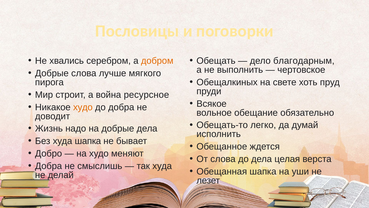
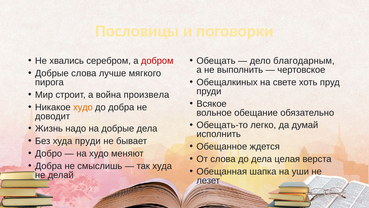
добром colour: orange -> red
ресурсное: ресурсное -> произвела
худа шапка: шапка -> пруди
